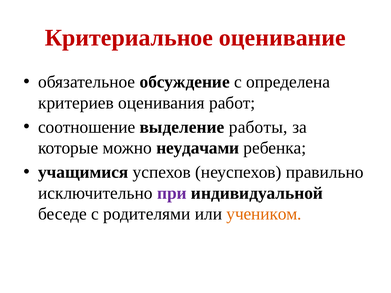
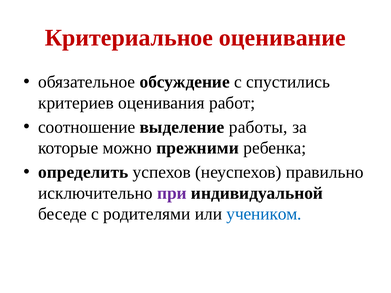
определена: определена -> спустились
неудачами: неудачами -> прежними
учащимися: учащимися -> определить
учеником colour: orange -> blue
